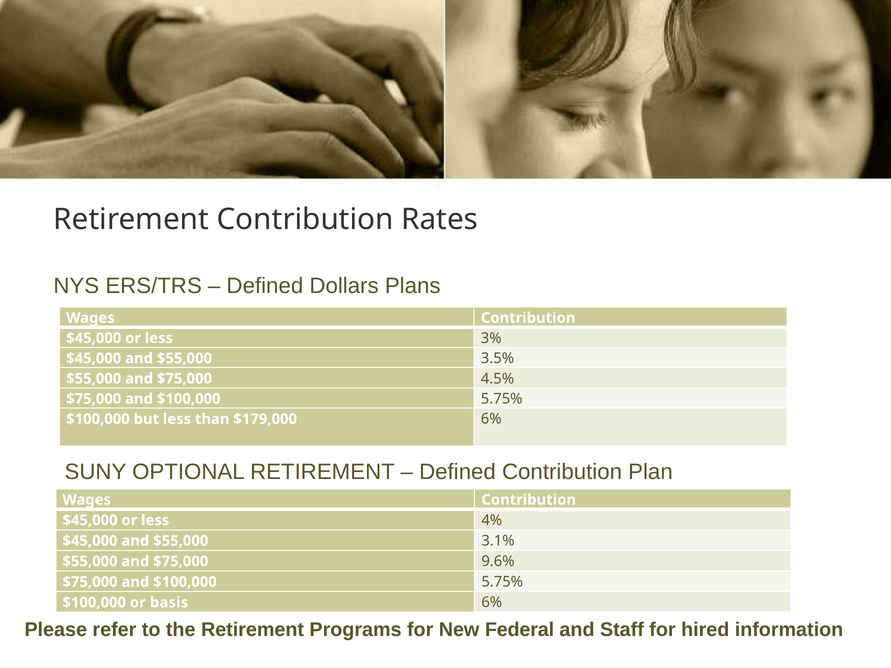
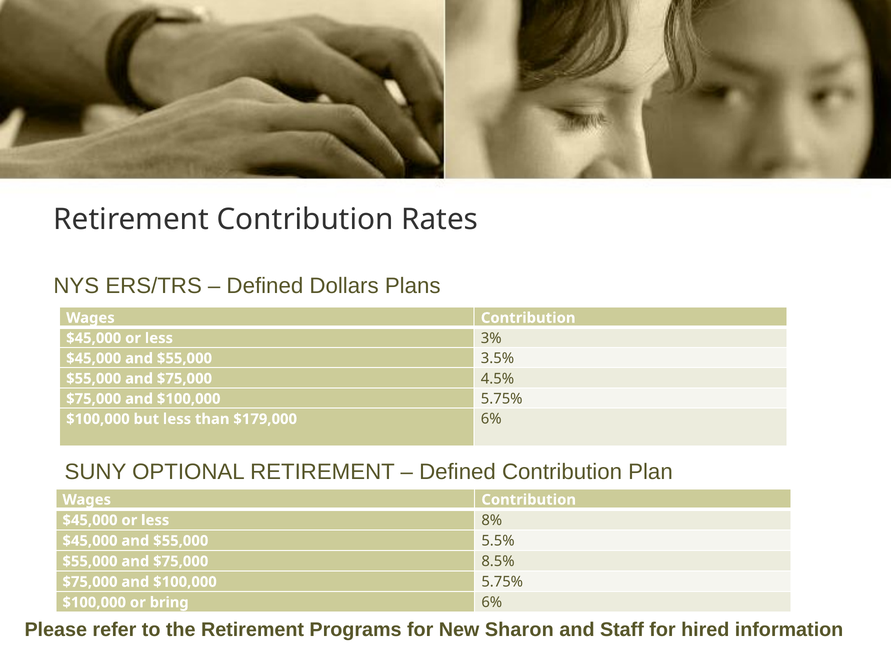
4%: 4% -> 8%
3.1%: 3.1% -> 5.5%
9.6%: 9.6% -> 8.5%
basis: basis -> bring
Federal: Federal -> Sharon
